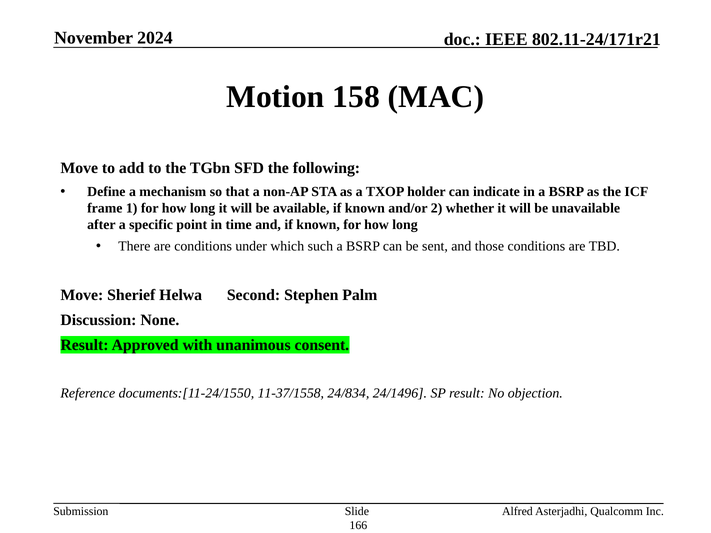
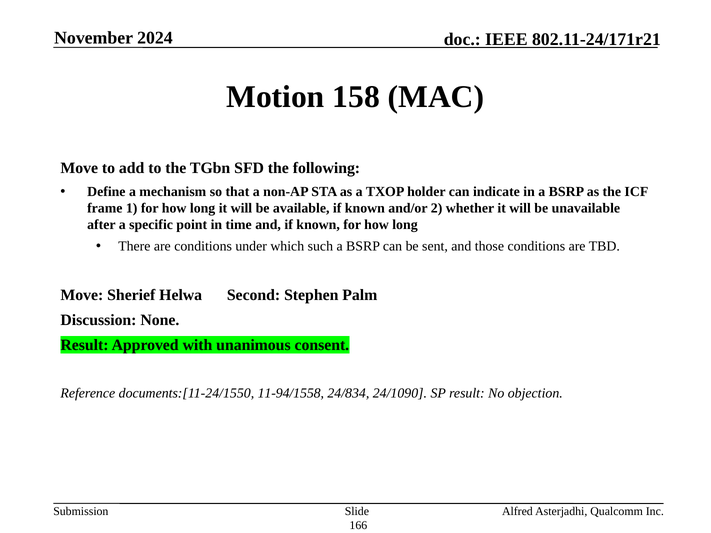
11-37/1558: 11-37/1558 -> 11-94/1558
24/1496: 24/1496 -> 24/1090
